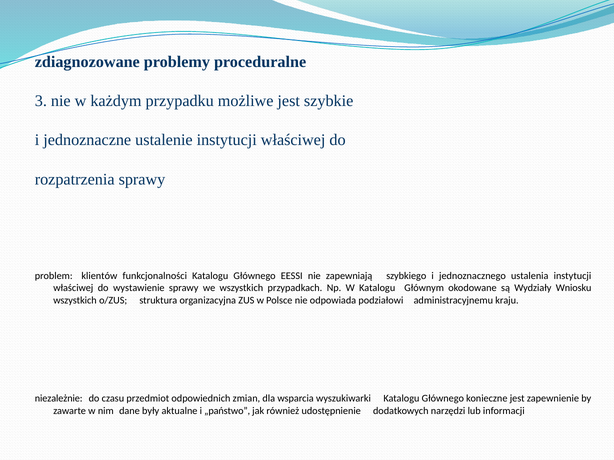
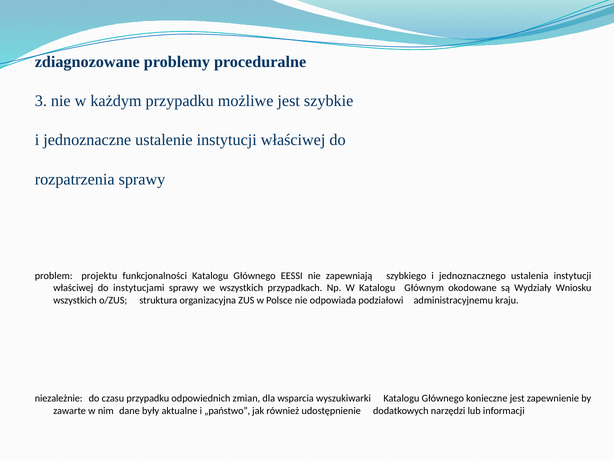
klientów: klientów -> projektu
wystawienie: wystawienie -> instytucjami
czasu przedmiot: przedmiot -> przypadku
